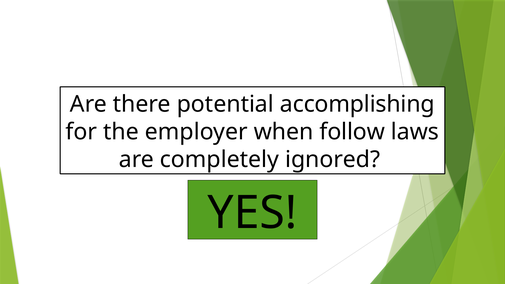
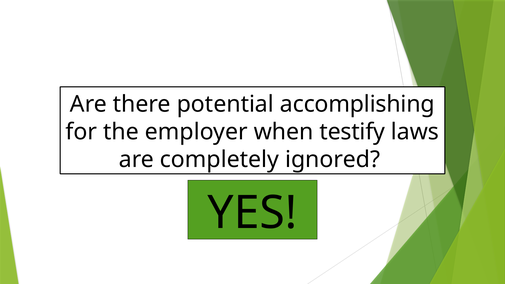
follow: follow -> testify
